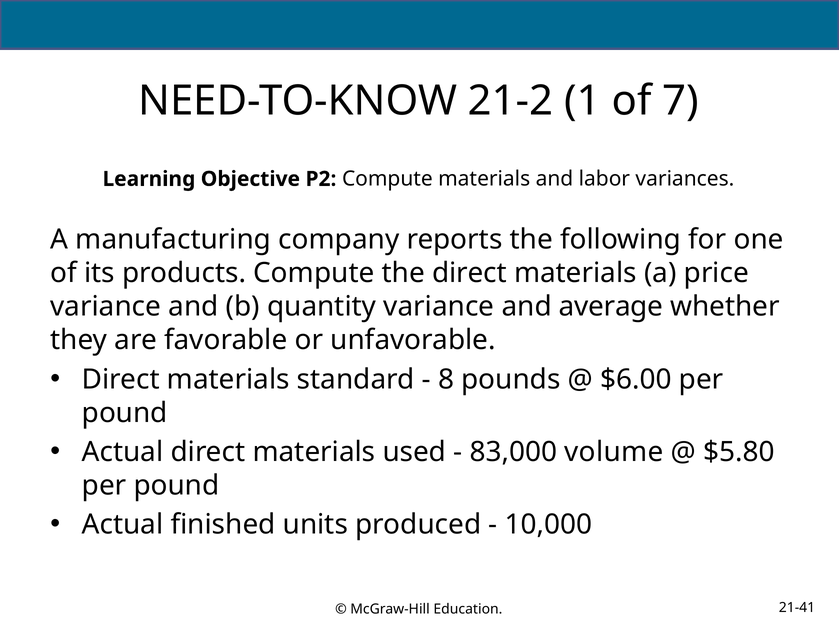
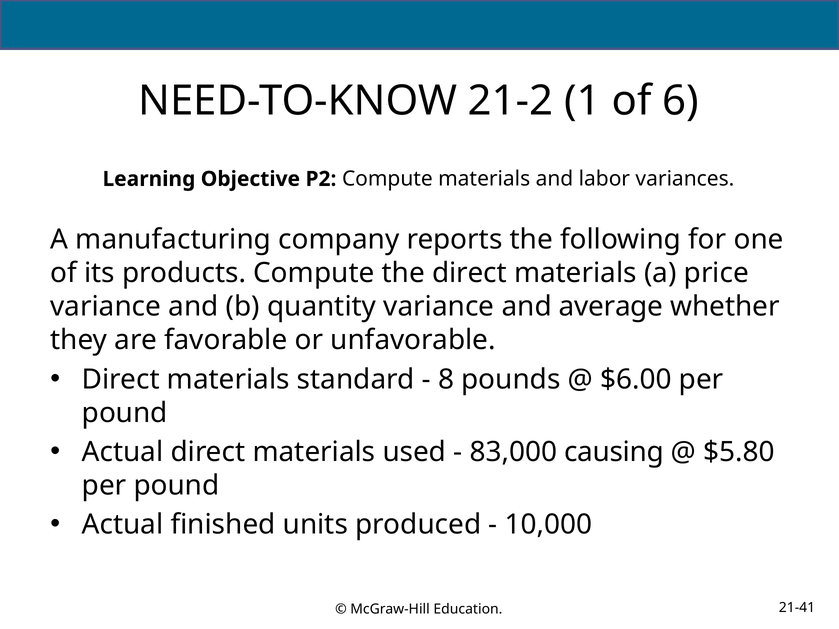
7: 7 -> 6
volume: volume -> causing
